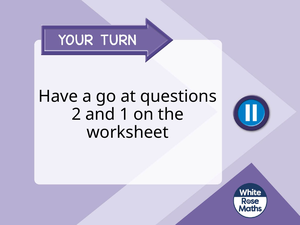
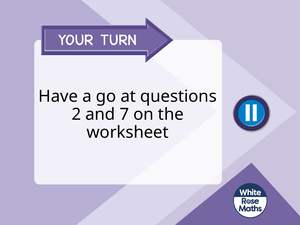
1: 1 -> 7
